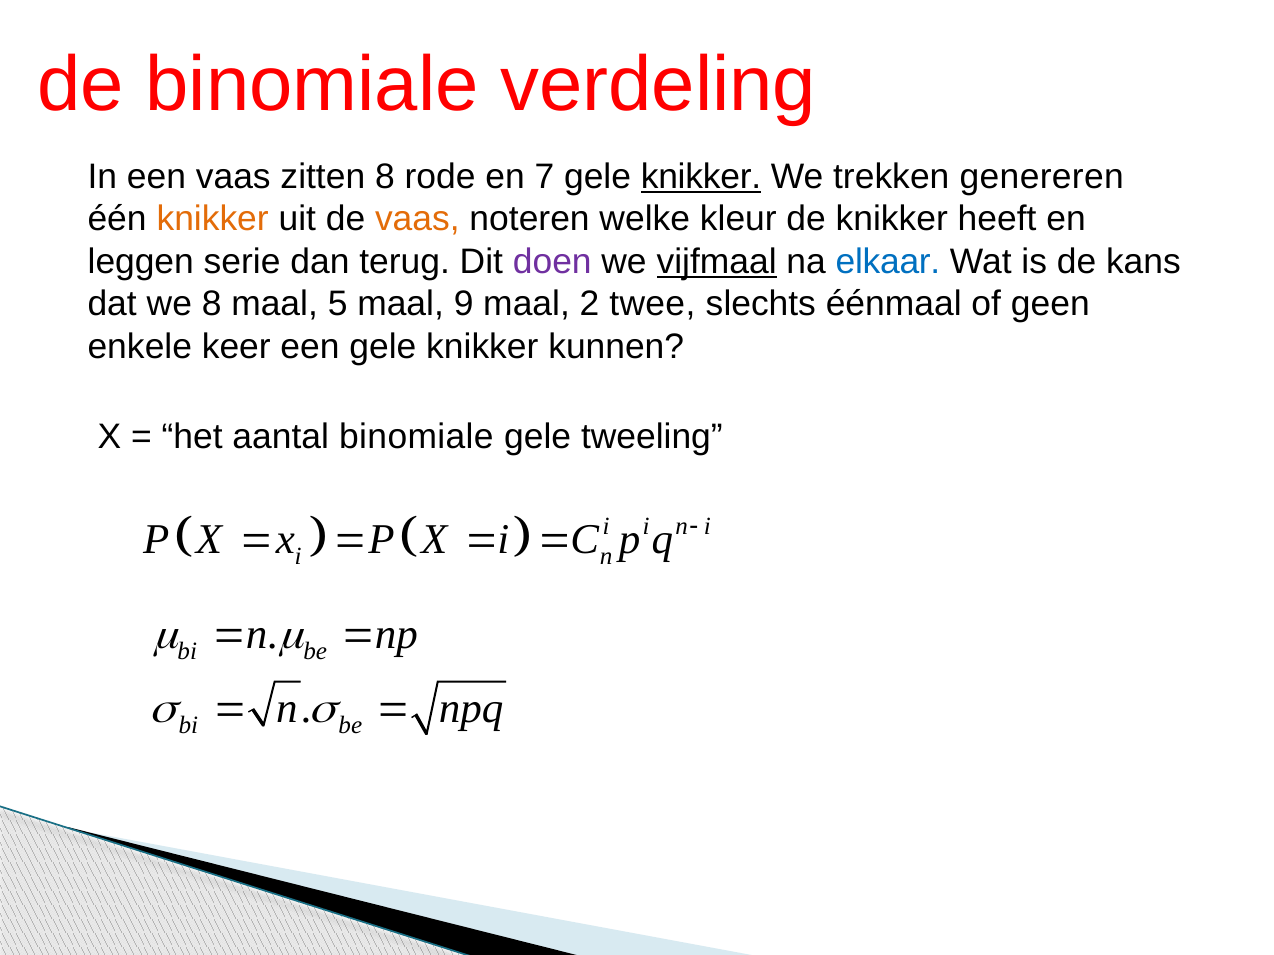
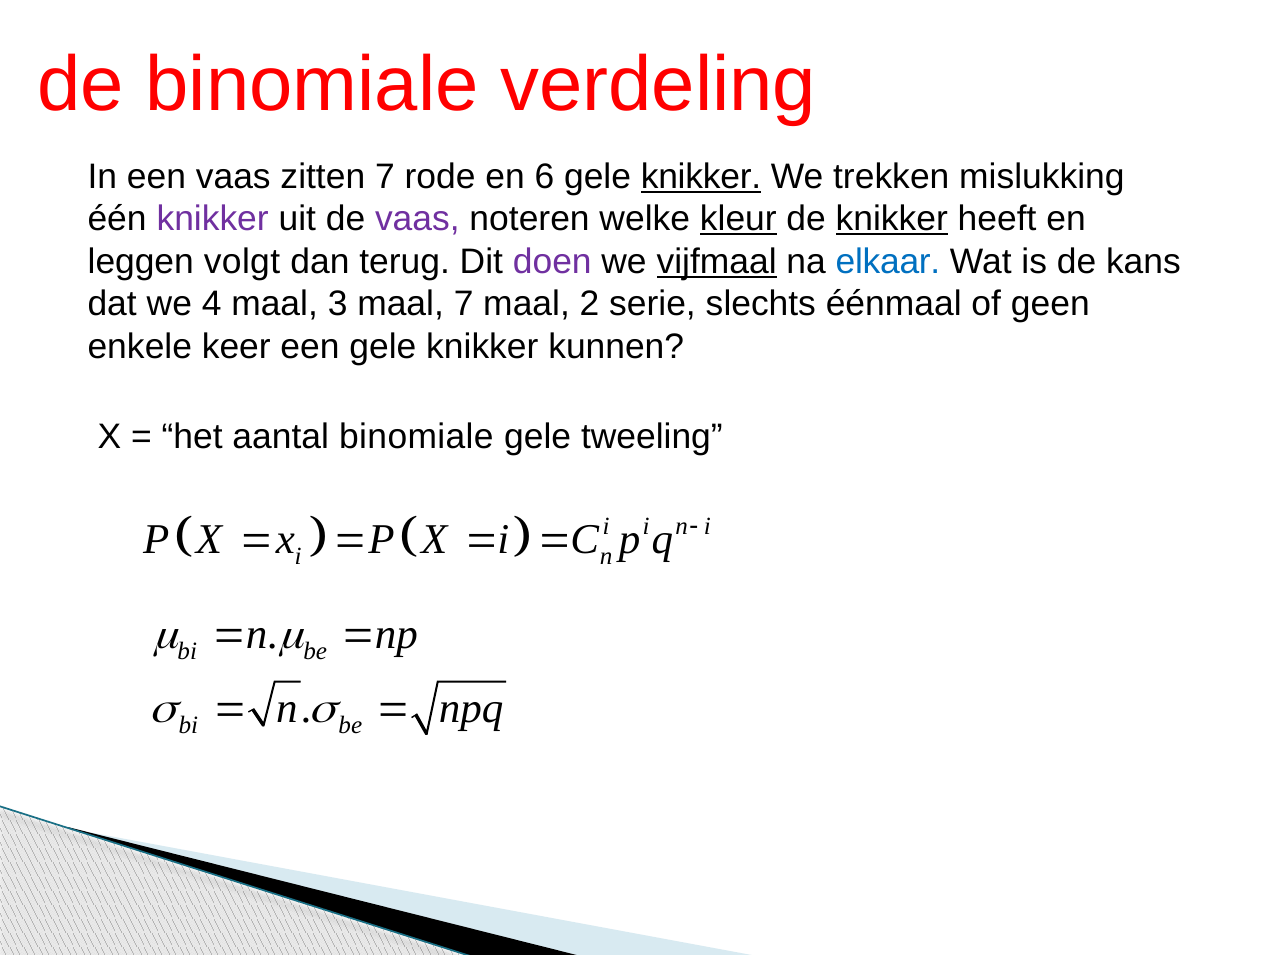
zitten 8: 8 -> 7
7: 7 -> 6
genereren: genereren -> mislukking
knikker at (213, 219) colour: orange -> purple
vaas at (417, 219) colour: orange -> purple
kleur underline: none -> present
knikker at (892, 219) underline: none -> present
serie: serie -> volgt
we 8: 8 -> 4
5: 5 -> 3
maal 9: 9 -> 7
twee: twee -> serie
